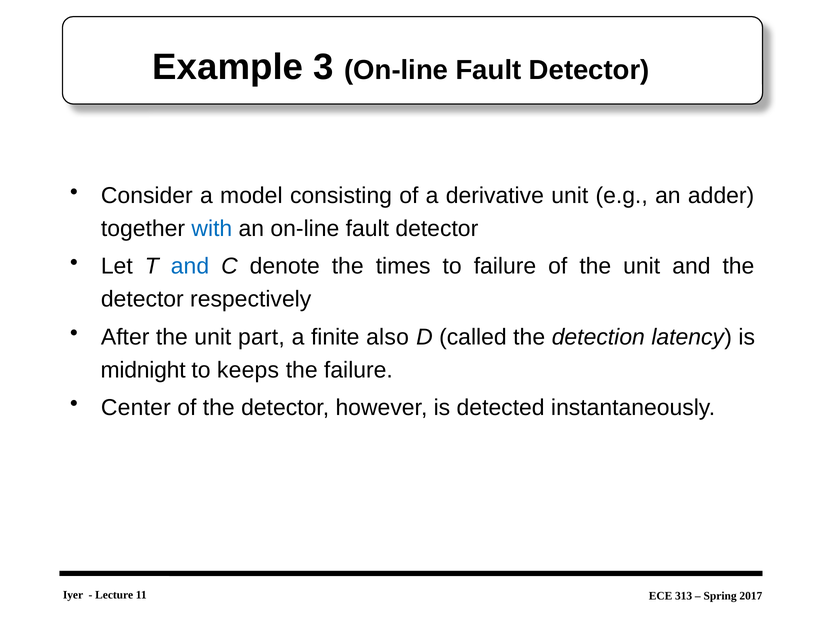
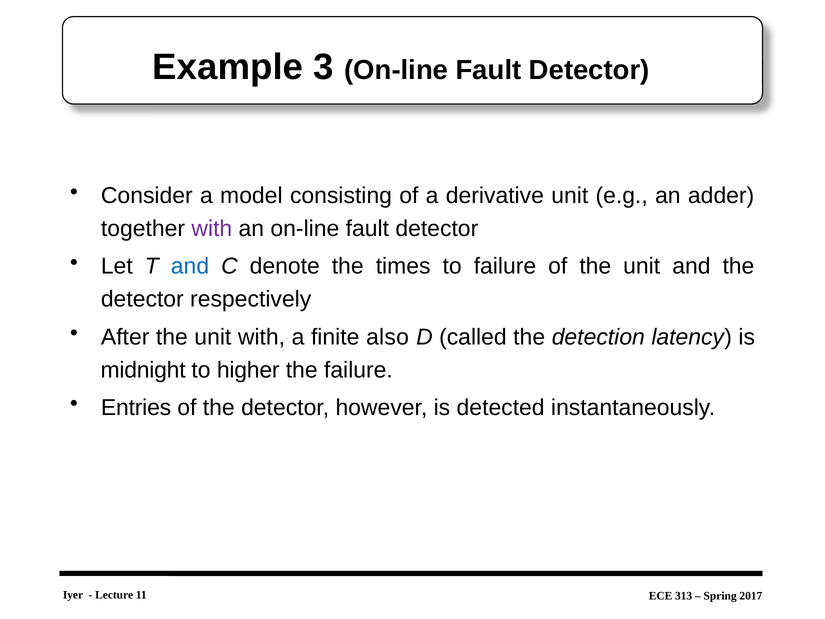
with at (212, 229) colour: blue -> purple
unit part: part -> with
keeps: keeps -> higher
Center: Center -> Entries
